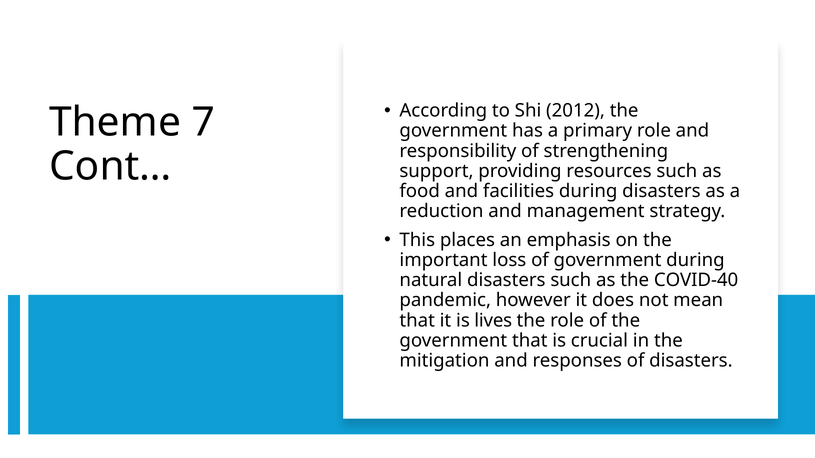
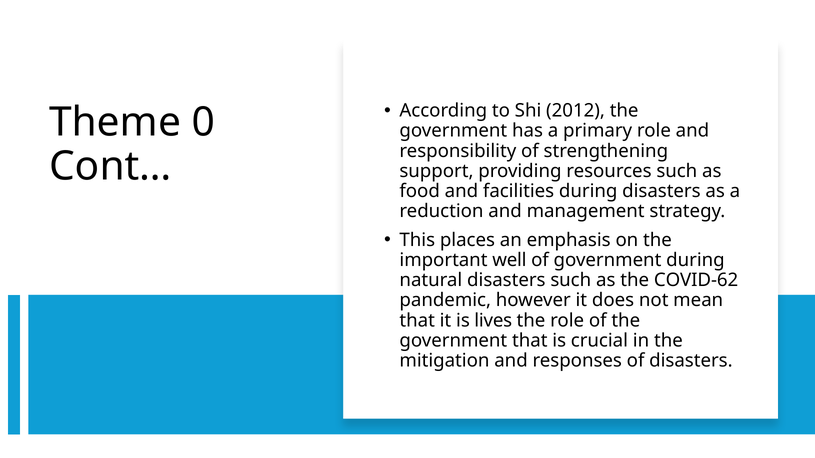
7: 7 -> 0
loss: loss -> well
COVID-40: COVID-40 -> COVID-62
